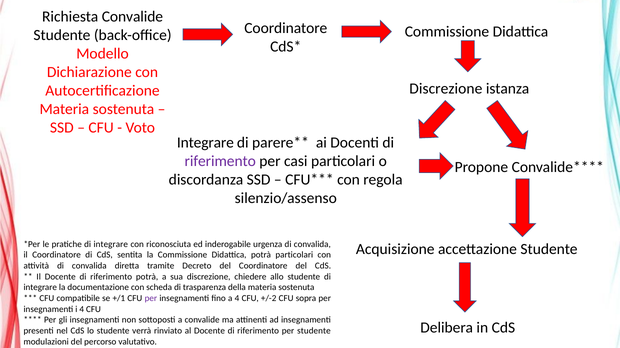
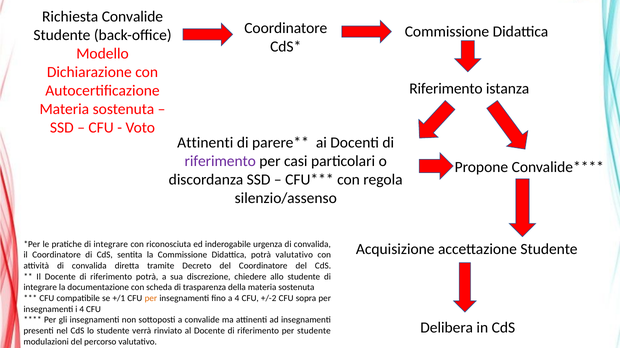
Discrezione at (446, 89): Discrezione -> Riferimento
Integrare at (205, 143): Integrare -> Attinenti
potrà particolari: particolari -> valutativo
per at (151, 299) colour: purple -> orange
